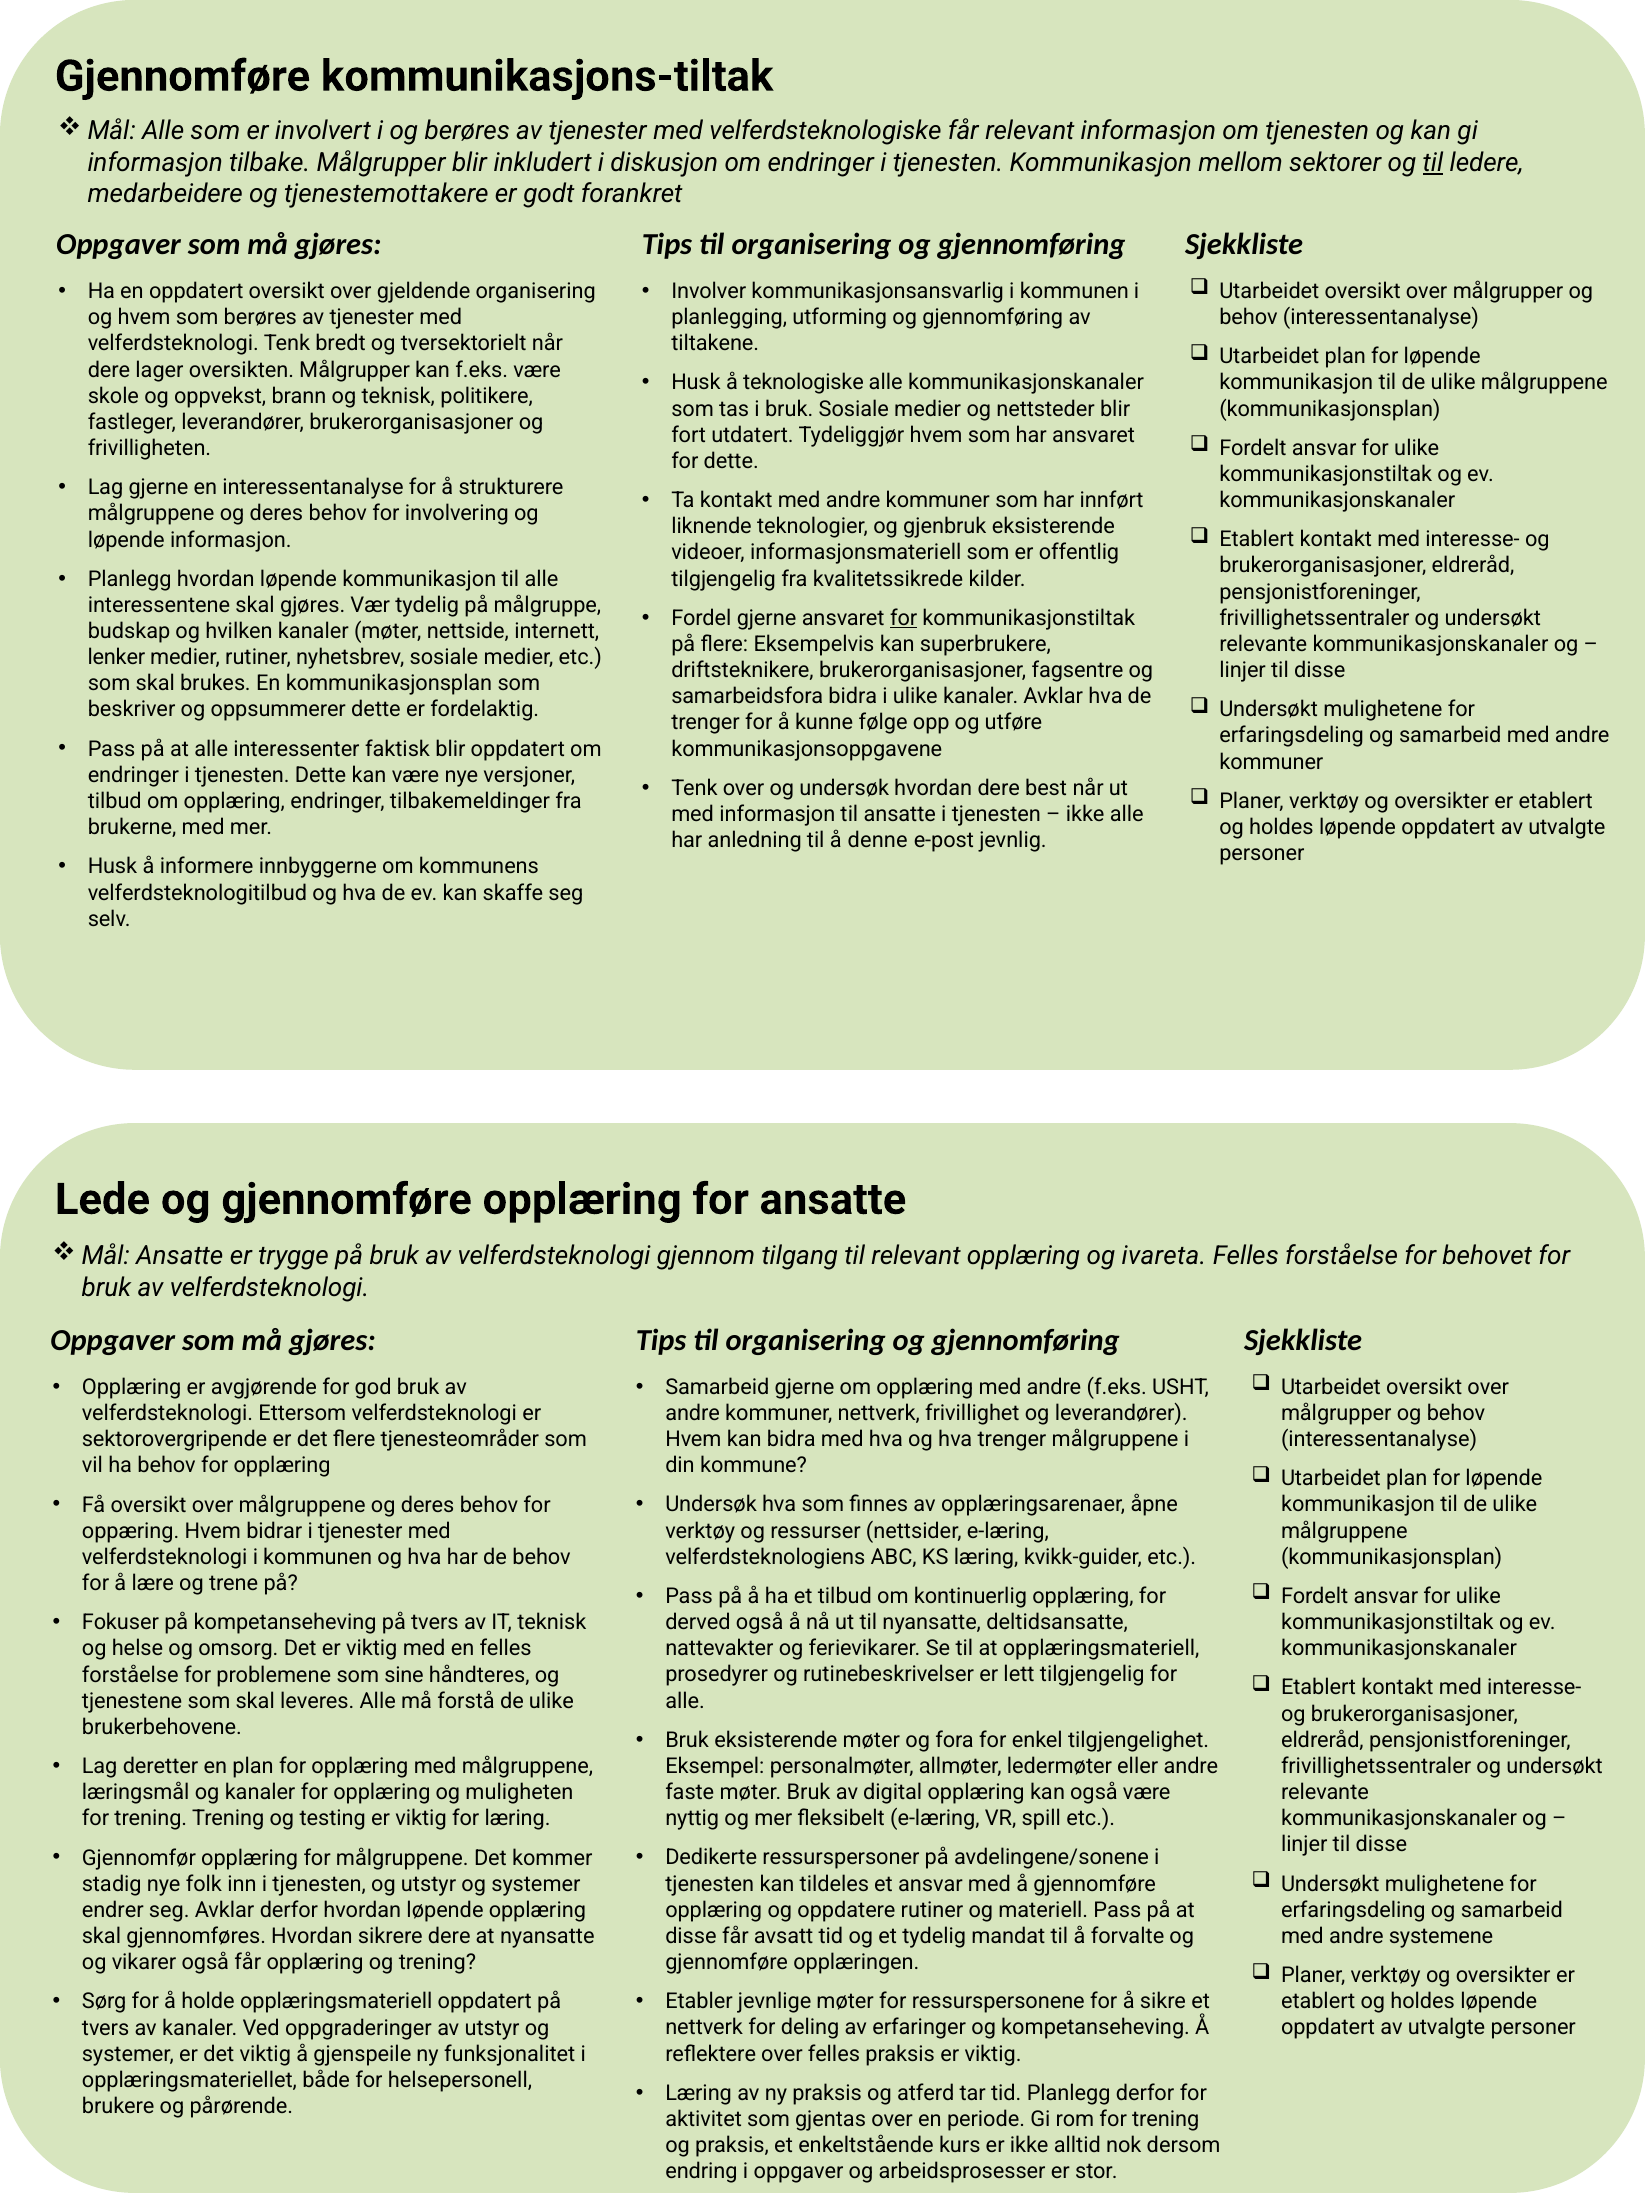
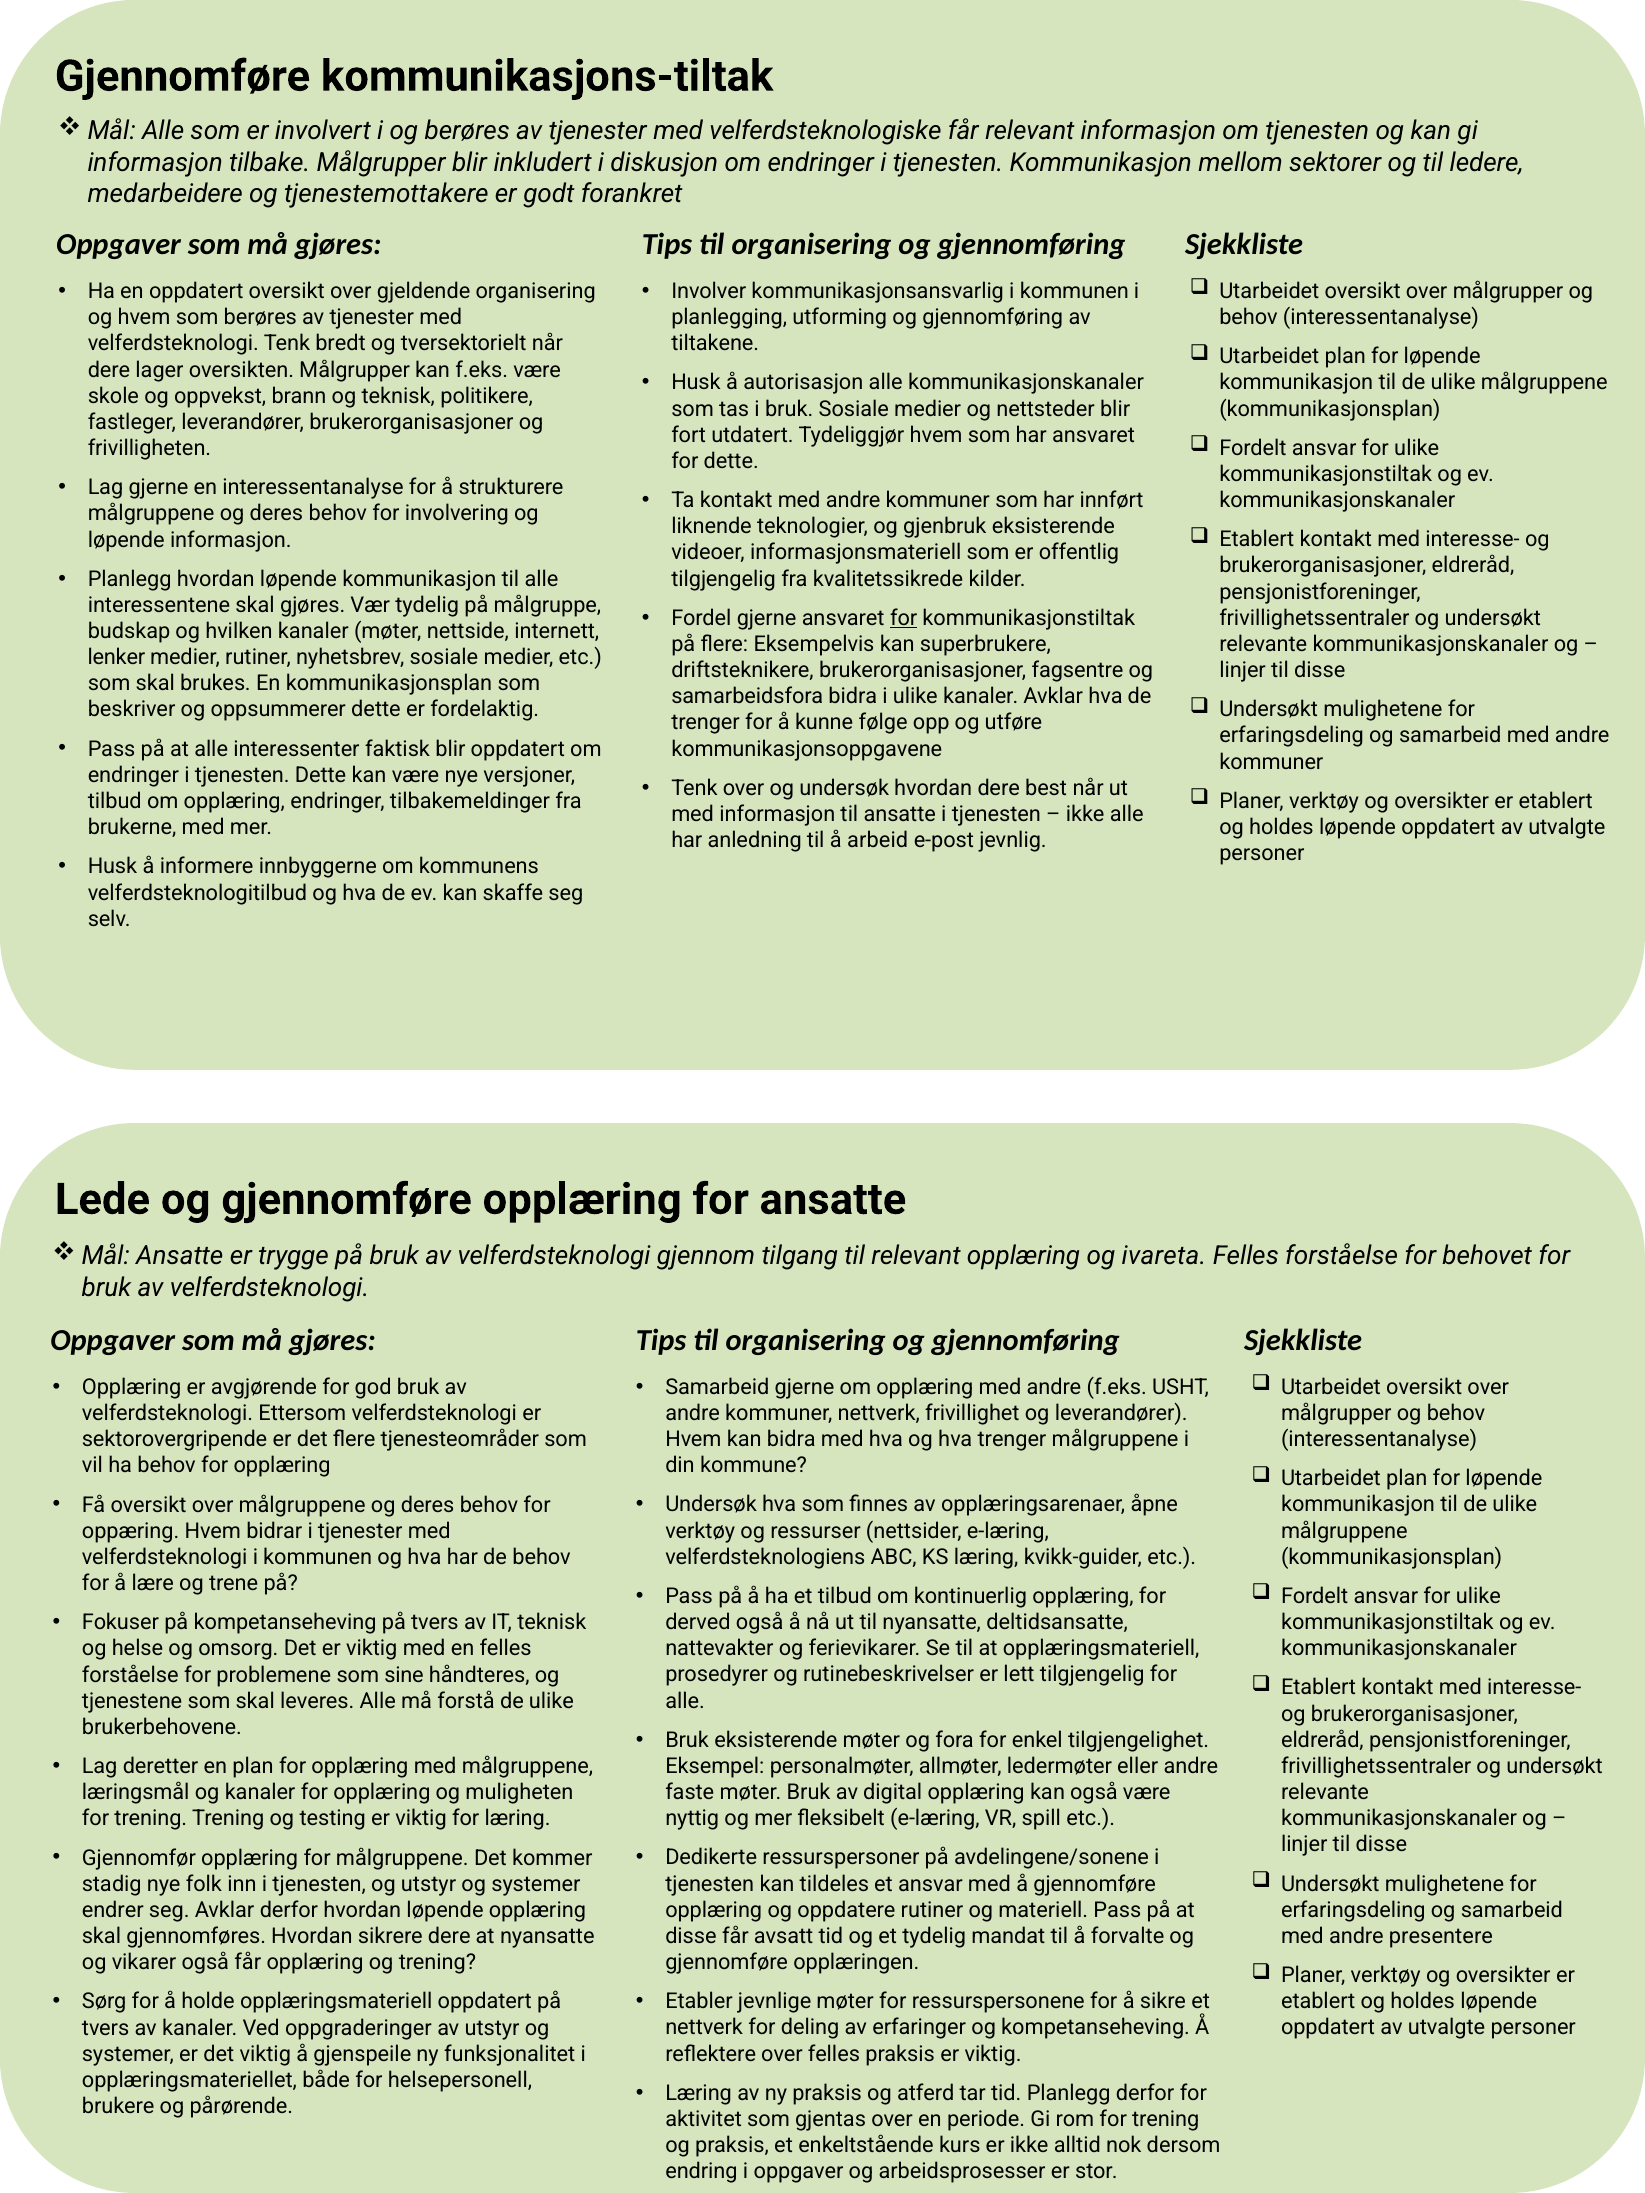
til at (1433, 163) underline: present -> none
teknologiske: teknologiske -> autorisasjon
denne: denne -> arbeid
systemene: systemene -> presentere
